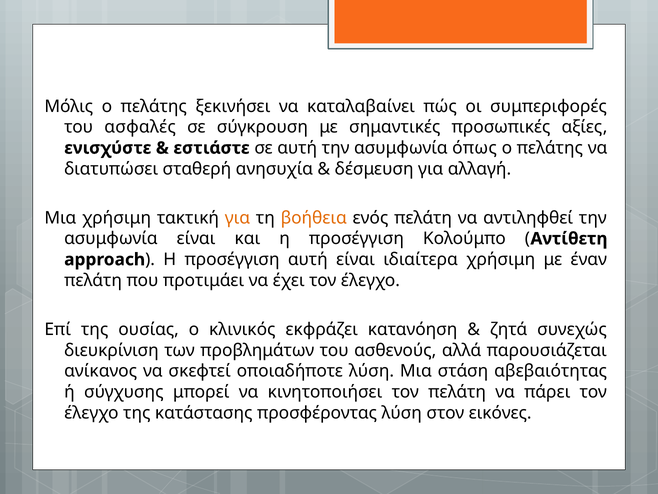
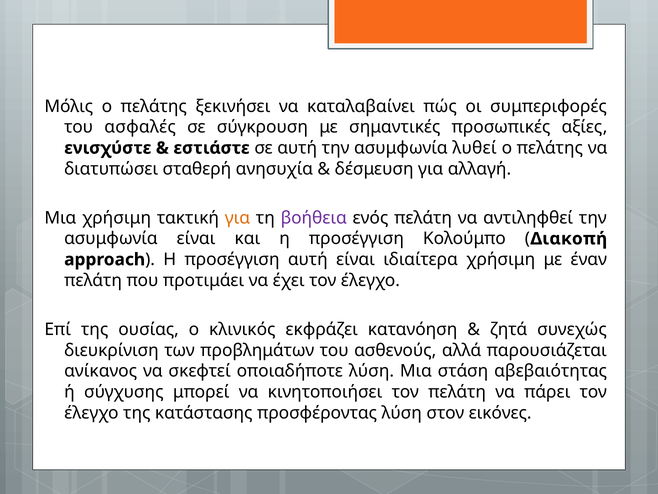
όπως: όπως -> λυθεί
βοήθεια colour: orange -> purple
Αντίθετη: Αντίθετη -> Διακοπή
